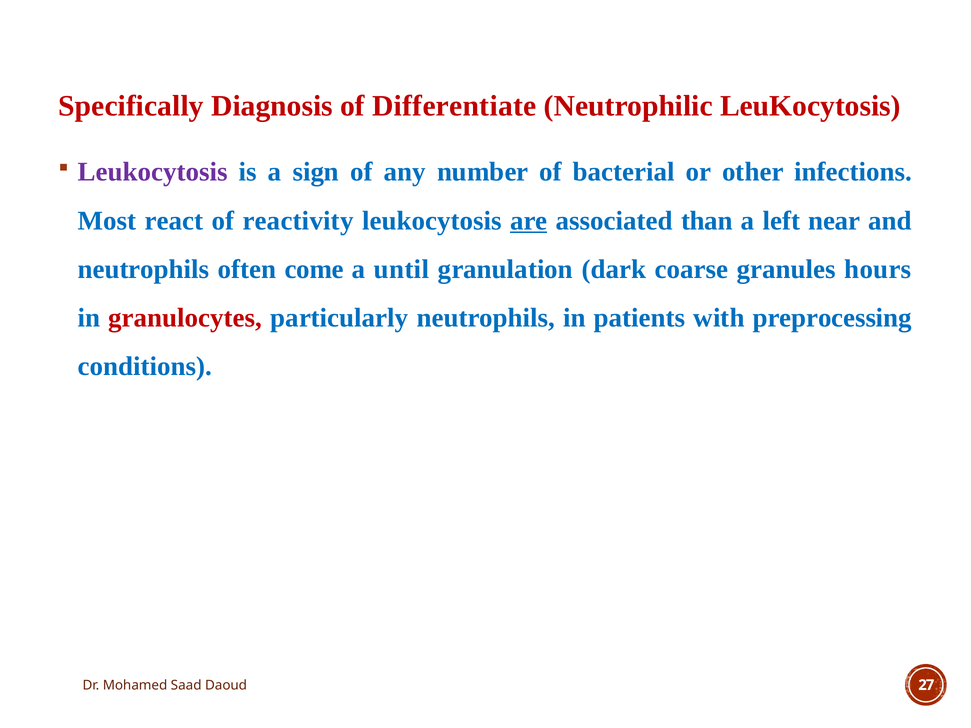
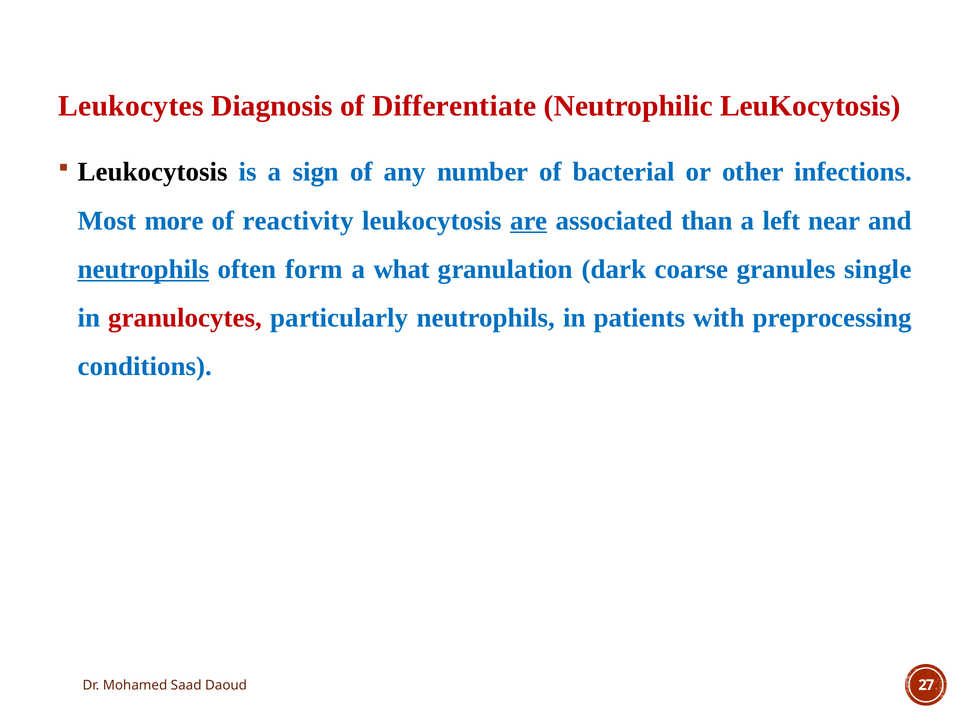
Specifically: Specifically -> Leukocytes
Leukocytosis at (153, 172) colour: purple -> black
react: react -> more
neutrophils at (143, 269) underline: none -> present
come: come -> form
until: until -> what
hours: hours -> single
